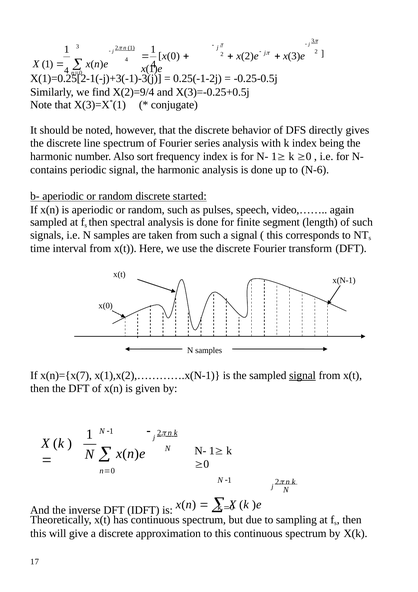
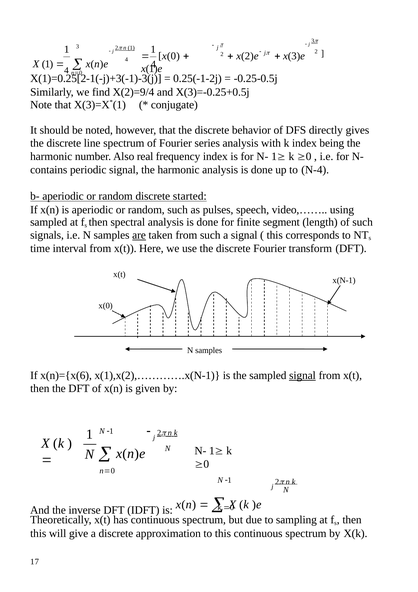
sort: sort -> real
N-6: N-6 -> N-4
again: again -> using
are underline: none -> present
x(n)={x(7: x(n)={x(7 -> x(n)={x(6
